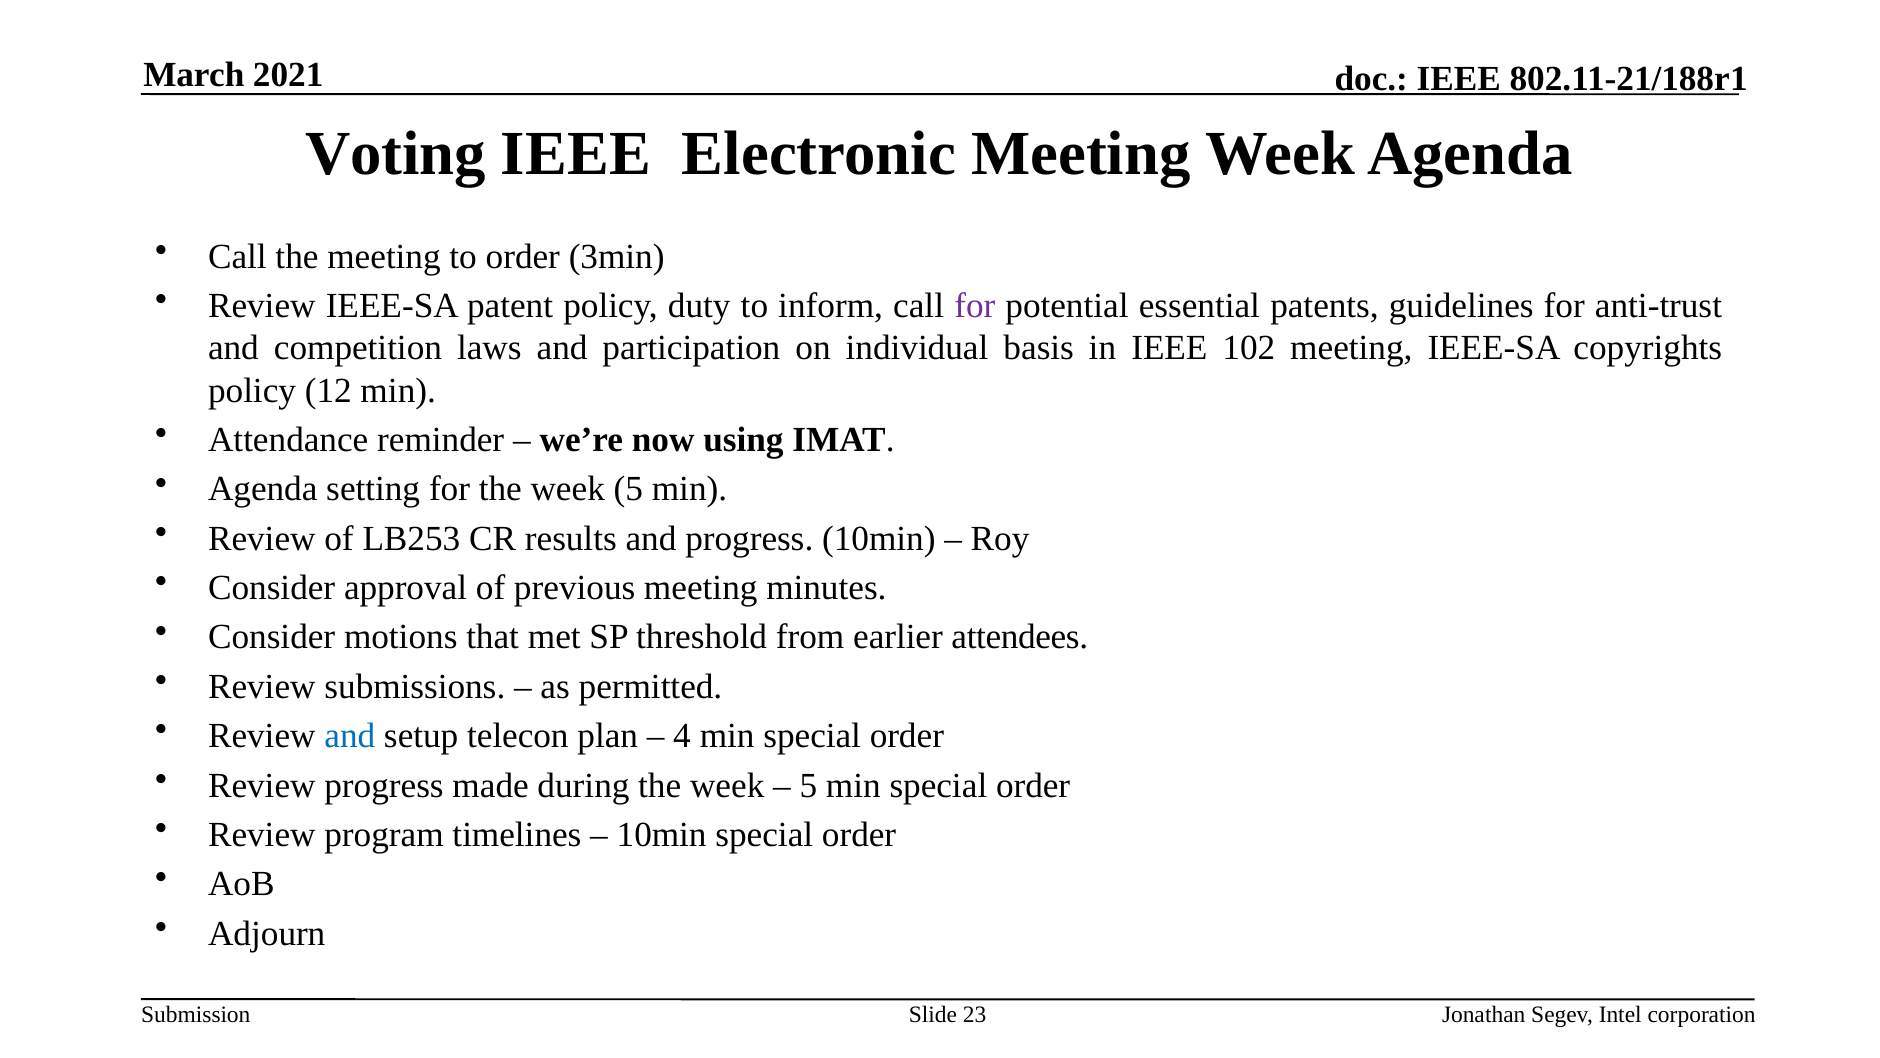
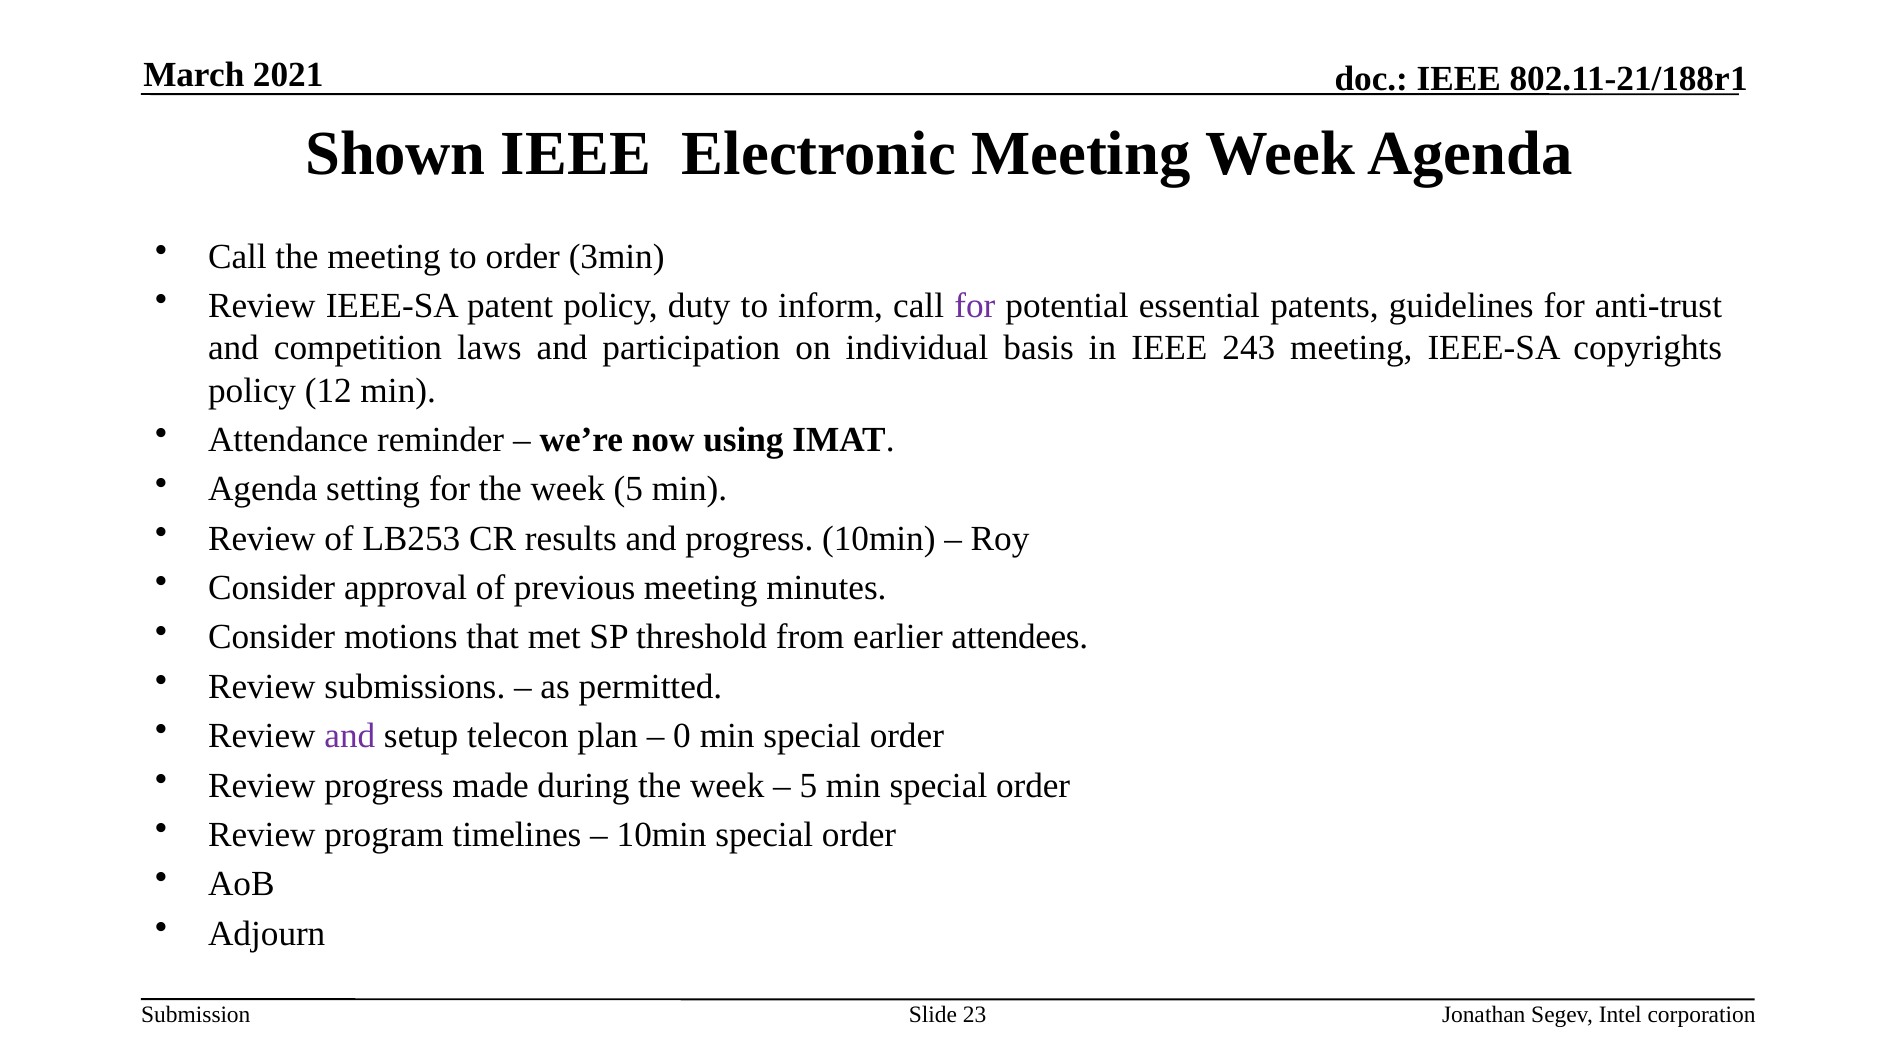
Voting: Voting -> Shown
102: 102 -> 243
and at (350, 736) colour: blue -> purple
4: 4 -> 0
